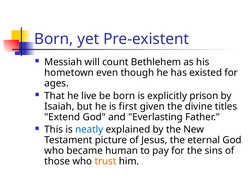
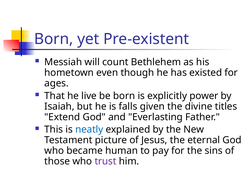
prison: prison -> power
first: first -> falls
trust colour: orange -> purple
